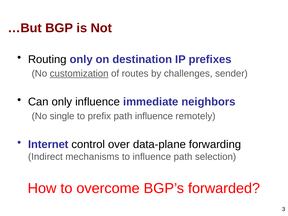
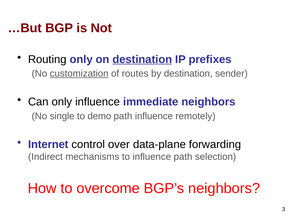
destination at (142, 59) underline: none -> present
by challenges: challenges -> destination
prefix: prefix -> demo
BGP’s forwarded: forwarded -> neighbors
